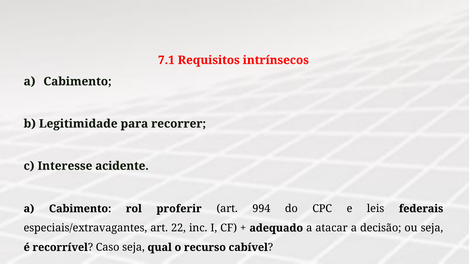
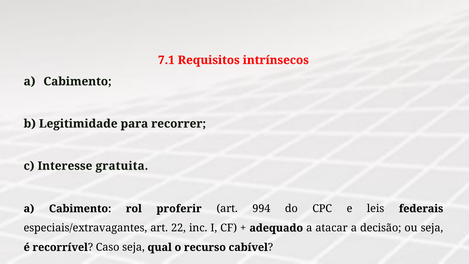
acidente: acidente -> gratuita
